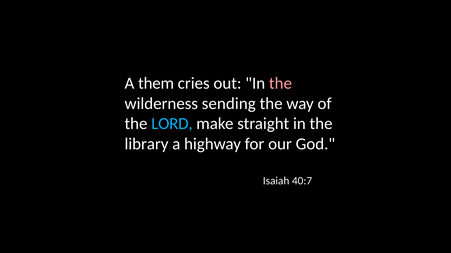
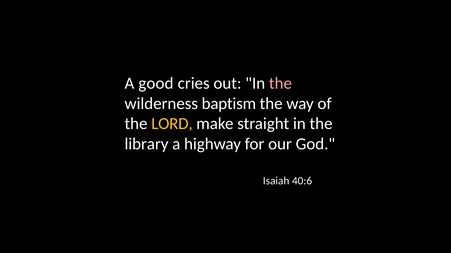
them: them -> good
sending: sending -> baptism
LORD colour: light blue -> yellow
40:7: 40:7 -> 40:6
